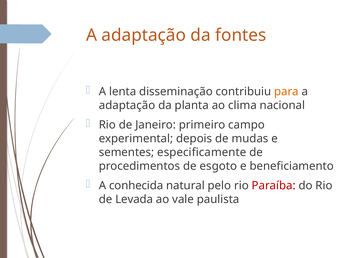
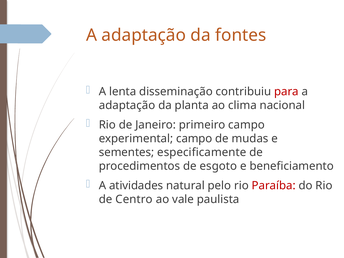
para colour: orange -> red
experimental depois: depois -> campo
conhecida: conhecida -> atividades
Levada: Levada -> Centro
